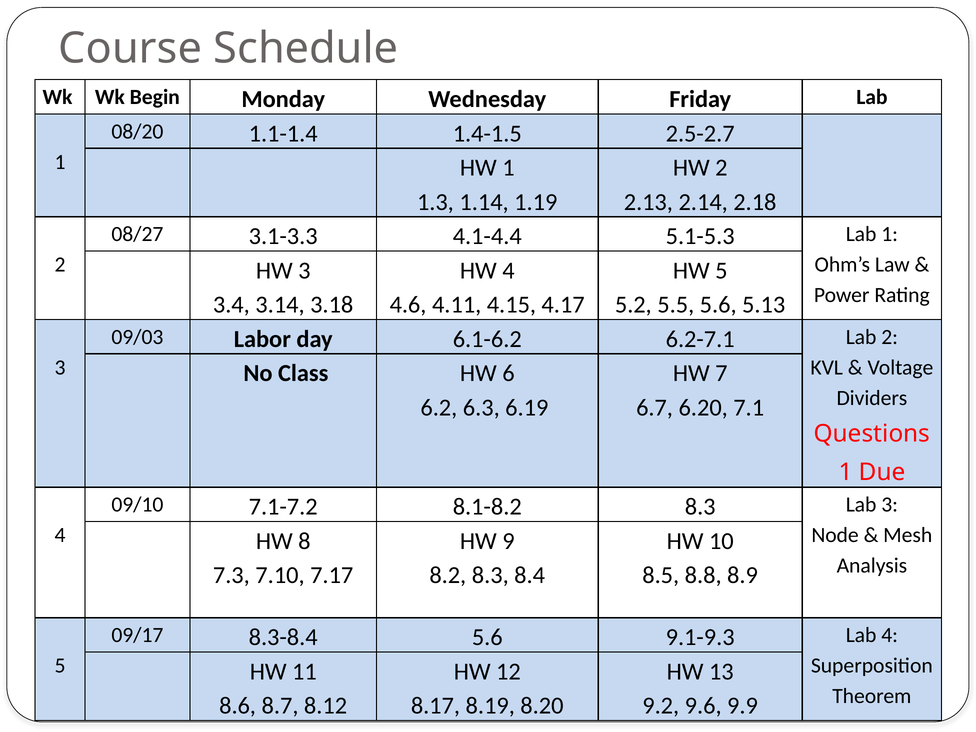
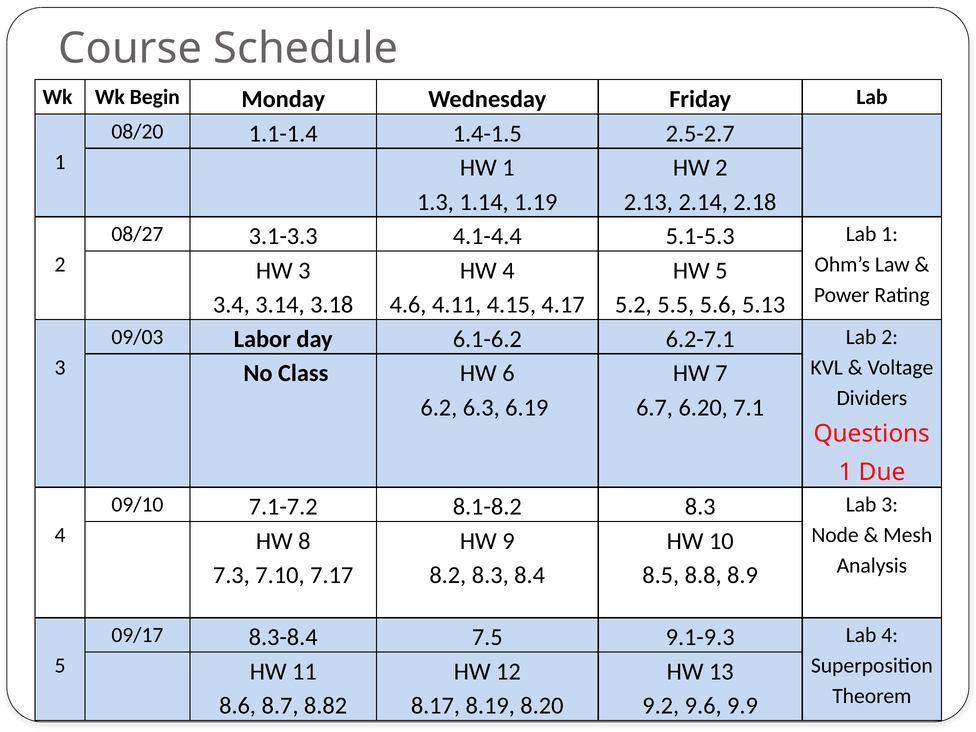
8.3-8.4 5.6: 5.6 -> 7.5
8.12: 8.12 -> 8.82
